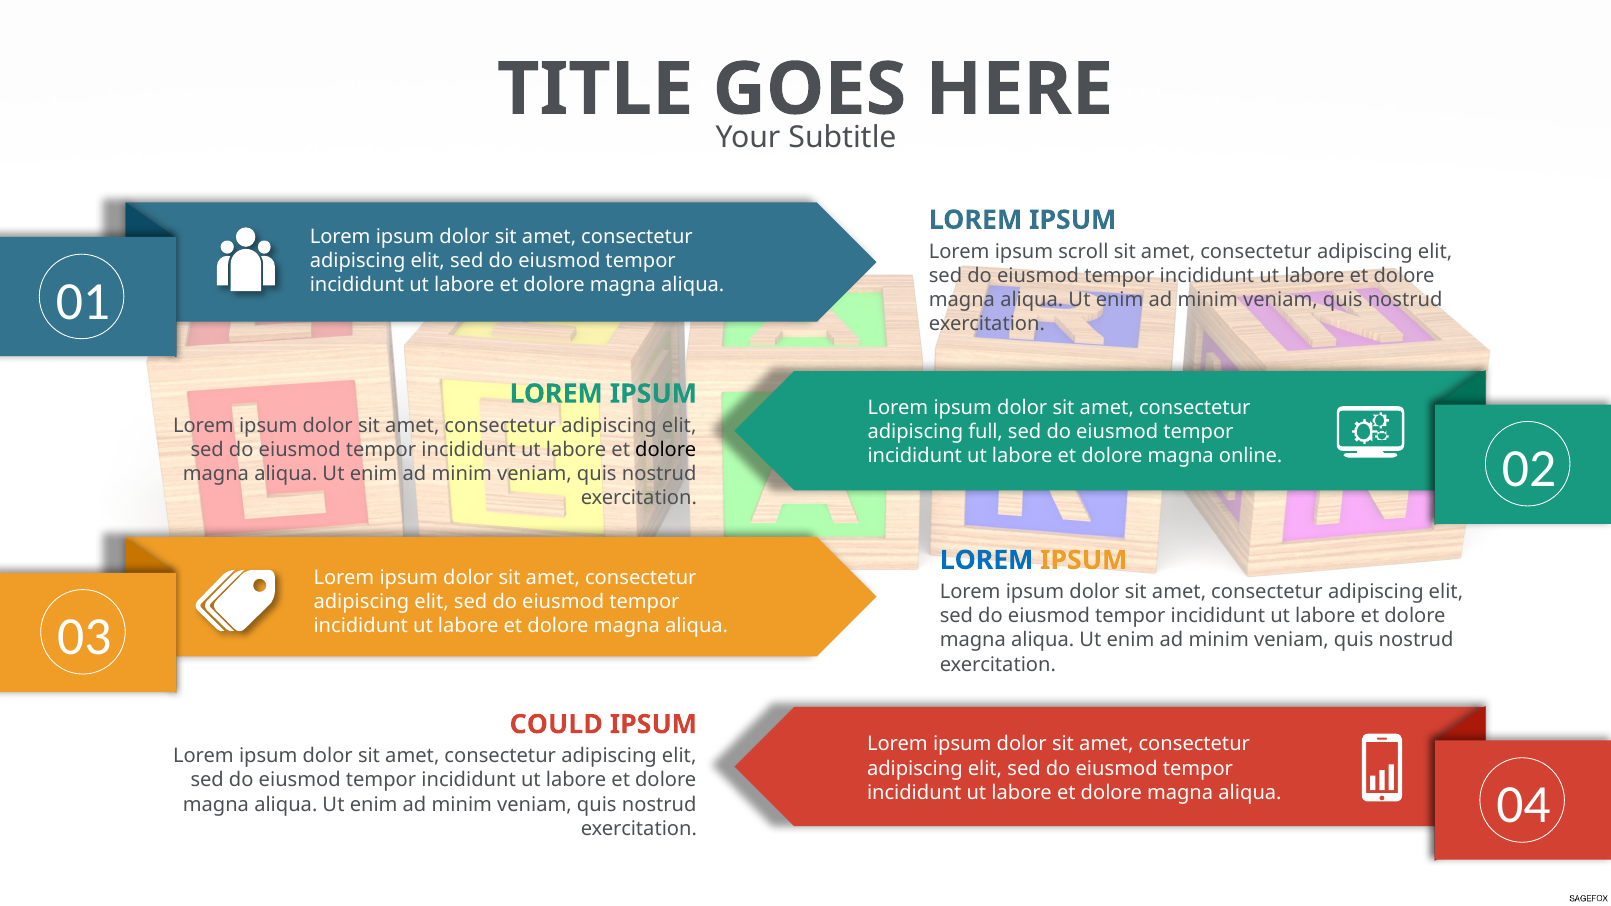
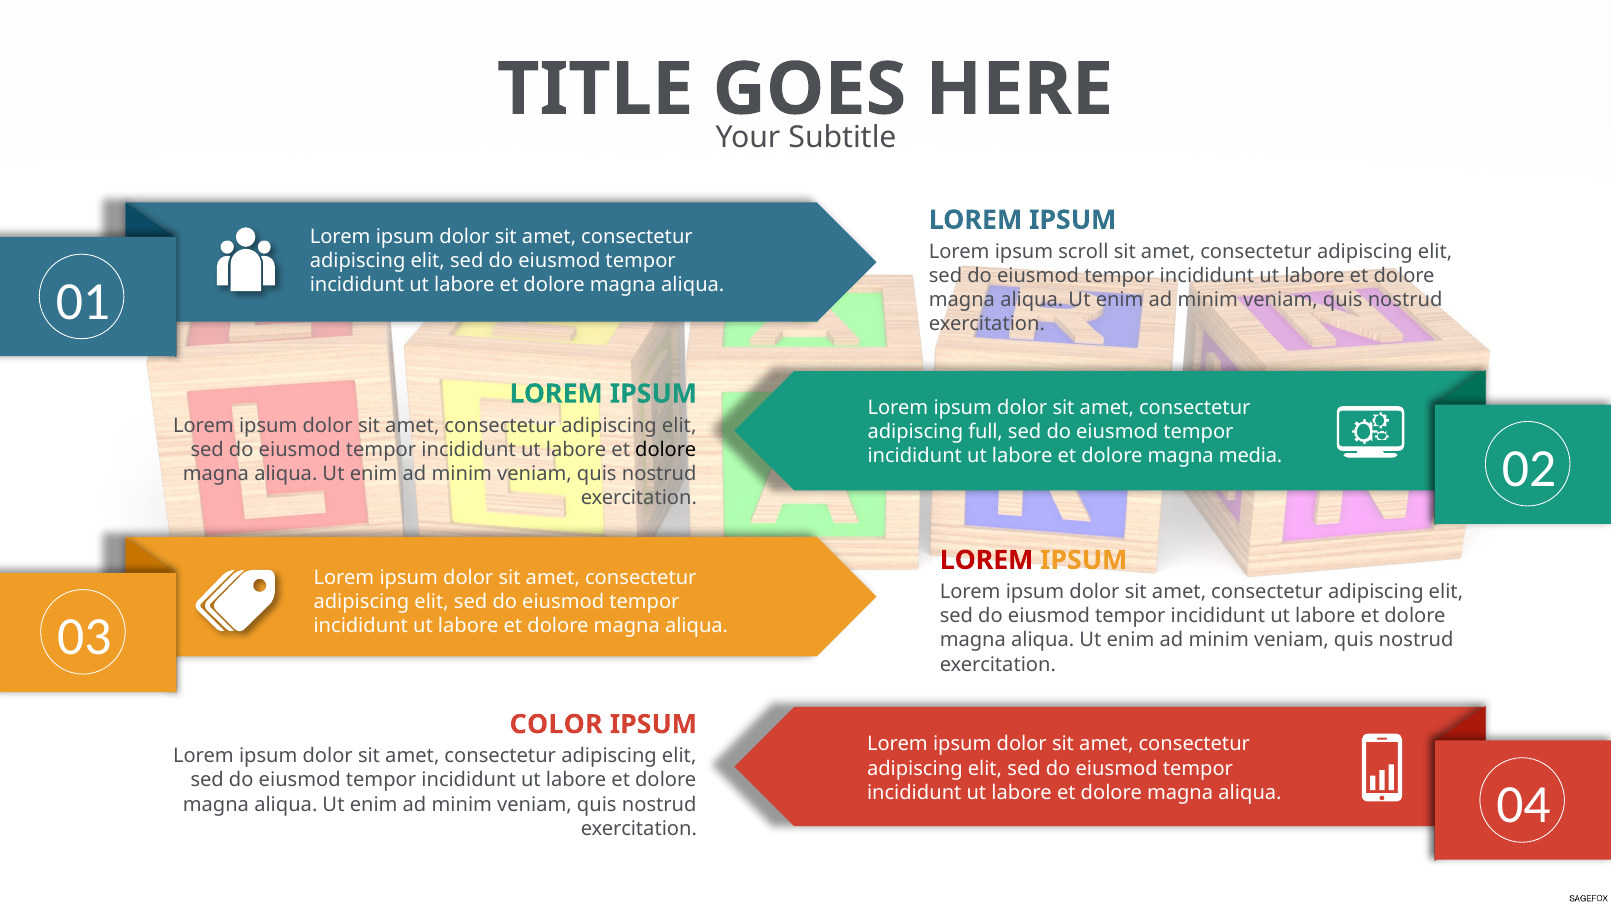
online: online -> media
LOREM at (987, 560) colour: blue -> red
COULD: COULD -> COLOR
